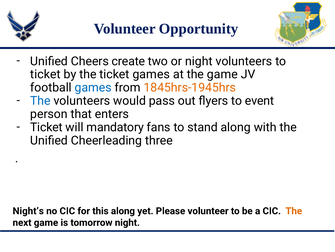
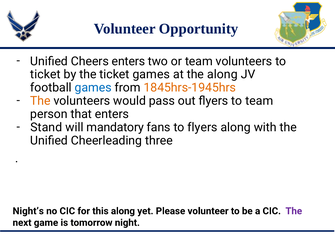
Cheers create: create -> enters
or night: night -> team
the game: game -> along
The at (40, 101) colour: blue -> orange
to event: event -> team
Ticket at (46, 127): Ticket -> Stand
to stand: stand -> flyers
The at (294, 210) colour: orange -> purple
